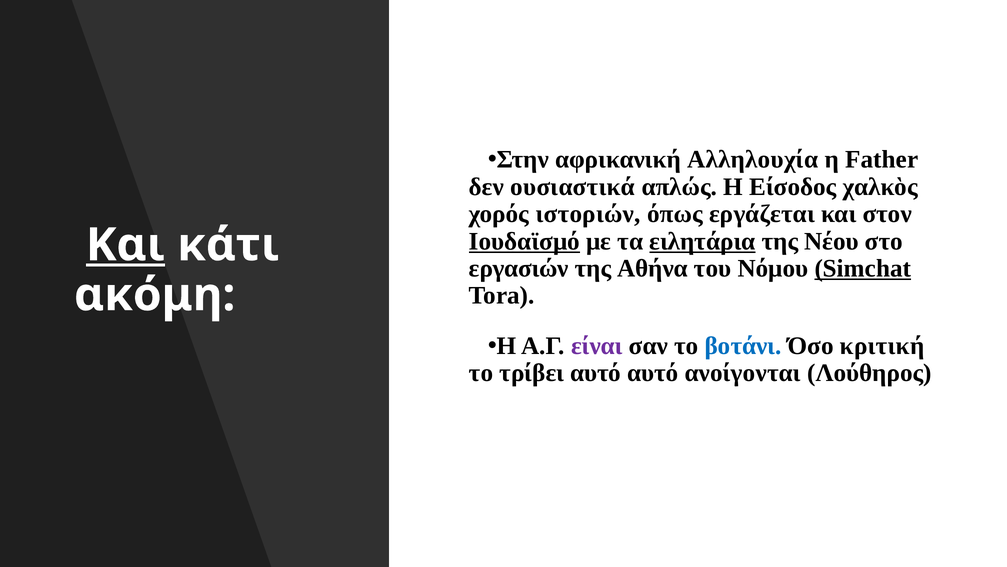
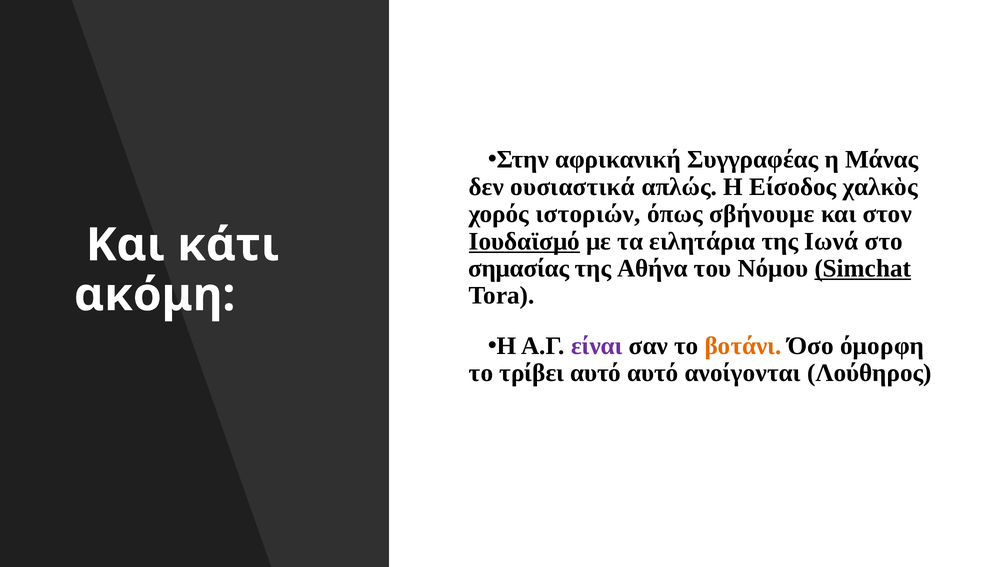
Αλληλουχία: Αλληλουχία -> Συγγραφέας
Father: Father -> Μάνας
εργάζεται: εργάζεται -> σβήνουμε
ειλητάρια underline: present -> none
Νέου: Νέου -> Ιωνά
Και at (126, 245) underline: present -> none
εργασιών: εργασιών -> σημασίας
βοτάνι colour: blue -> orange
κριτική: κριτική -> όμορφη
